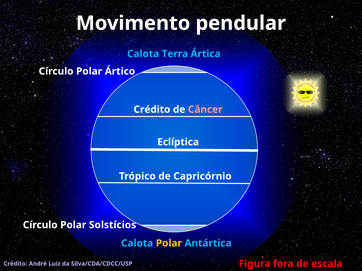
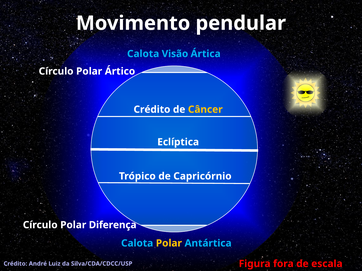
Terra: Terra -> Visão
Câncer colour: pink -> yellow
Solstícios: Solstícios -> Diferença
